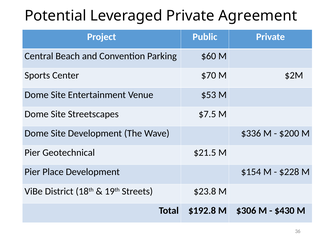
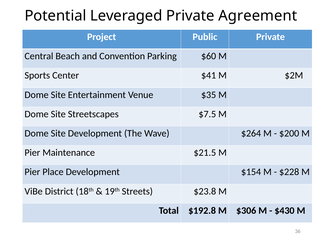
$70: $70 -> $41
$53: $53 -> $35
$336: $336 -> $264
Geotechnical: Geotechnical -> Maintenance
